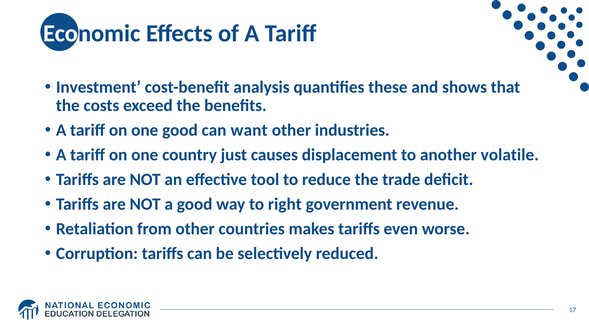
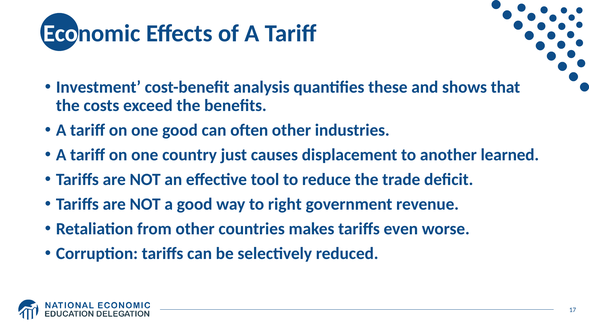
want: want -> often
volatile: volatile -> learned
